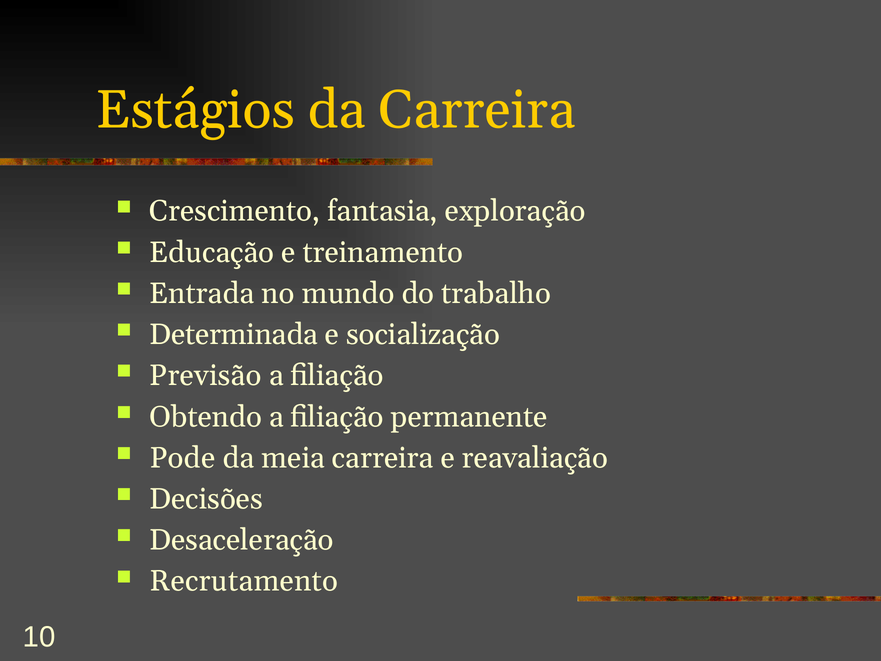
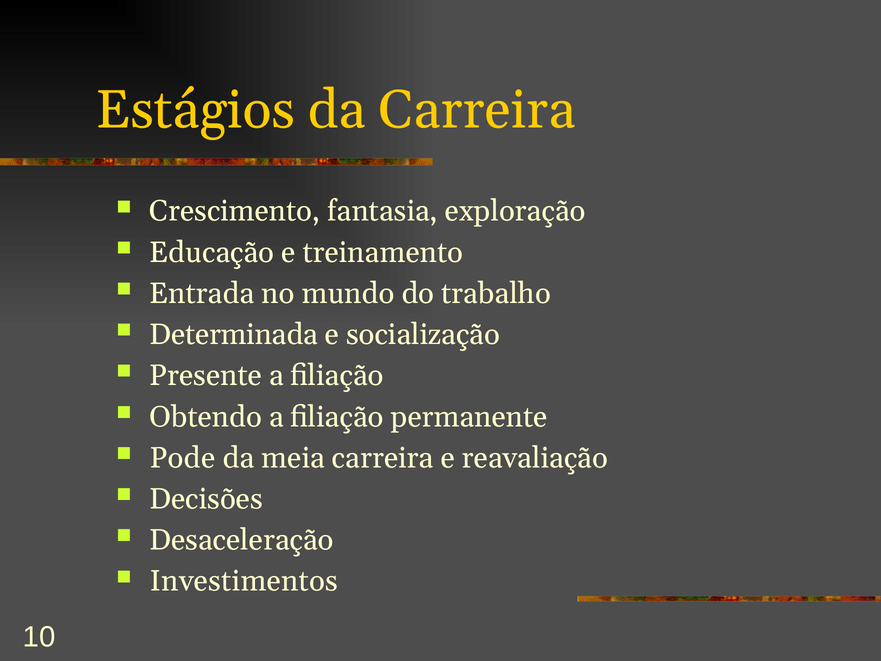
Previsão: Previsão -> Presente
Recrutamento: Recrutamento -> Investimentos
